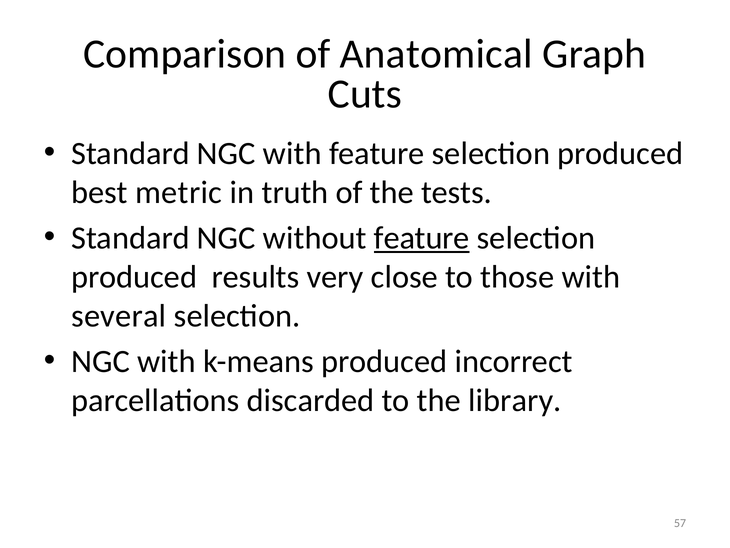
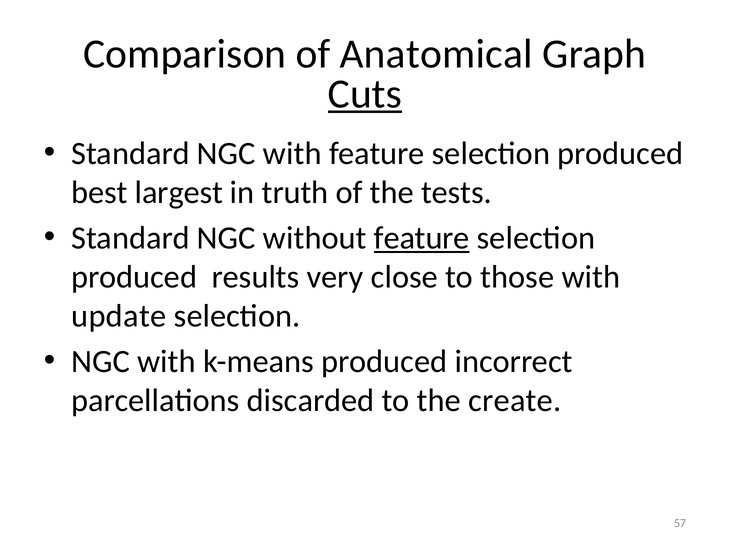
Cuts underline: none -> present
metric: metric -> largest
several: several -> update
library: library -> create
